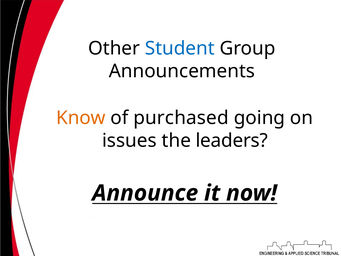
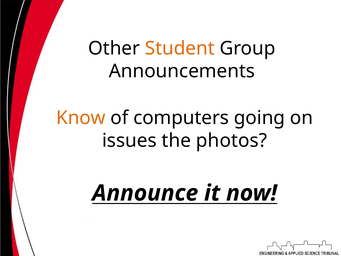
Student colour: blue -> orange
purchased: purchased -> computers
leaders: leaders -> photos
